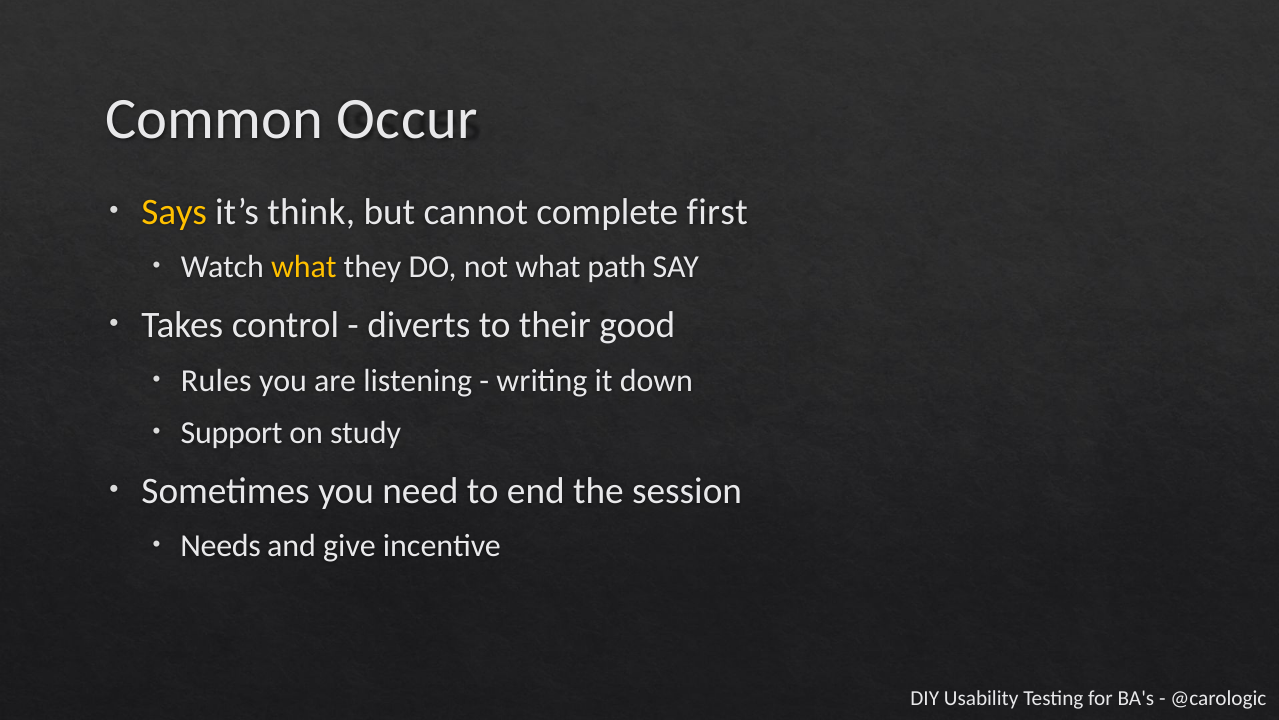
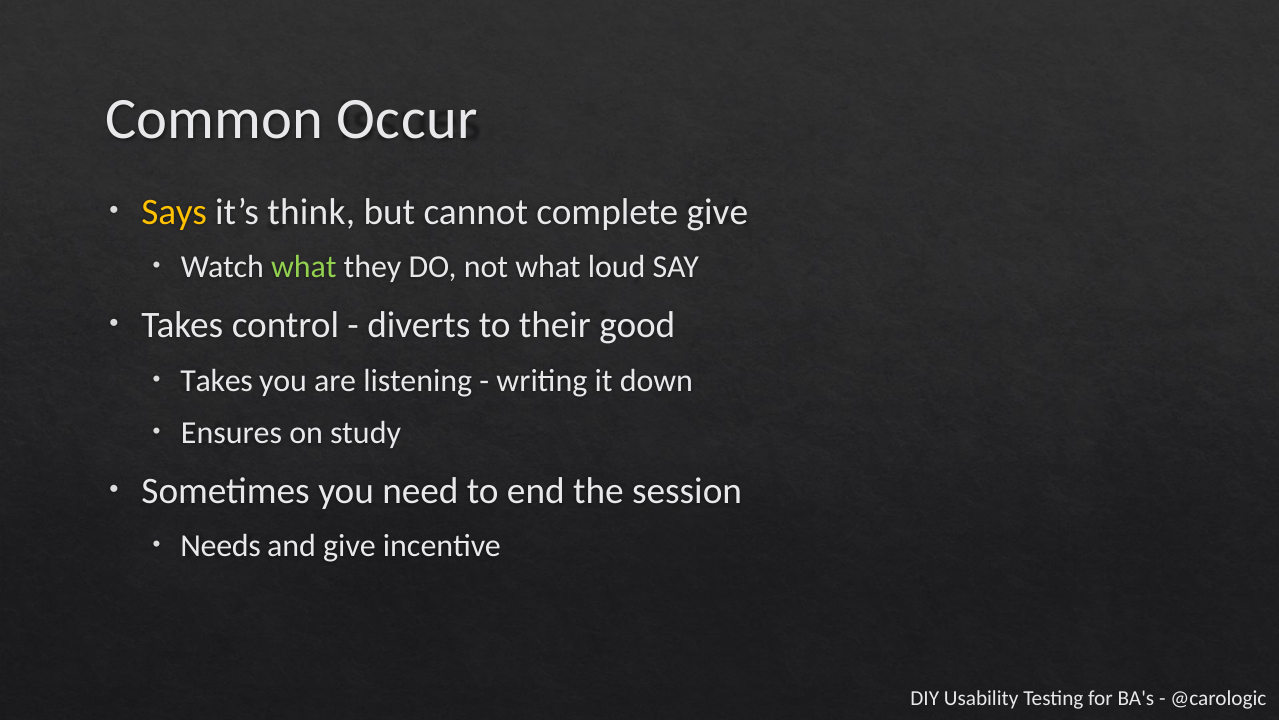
complete first: first -> give
what at (304, 267) colour: yellow -> light green
path: path -> loud
Rules at (216, 380): Rules -> Takes
Support: Support -> Ensures
